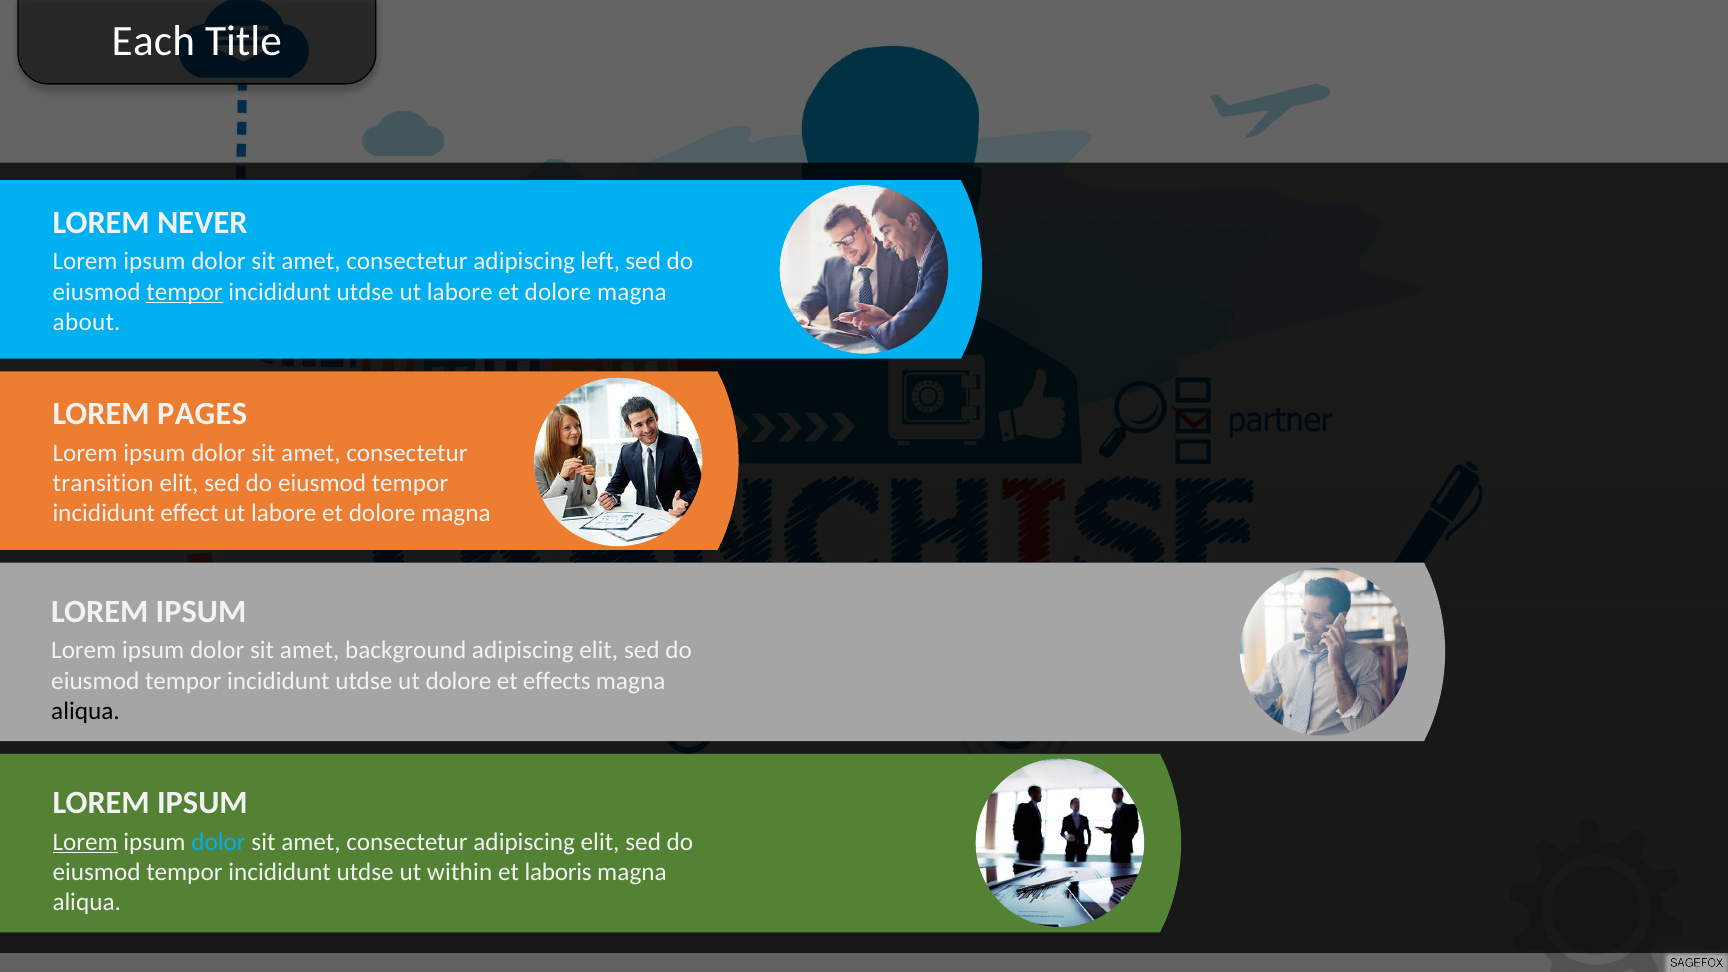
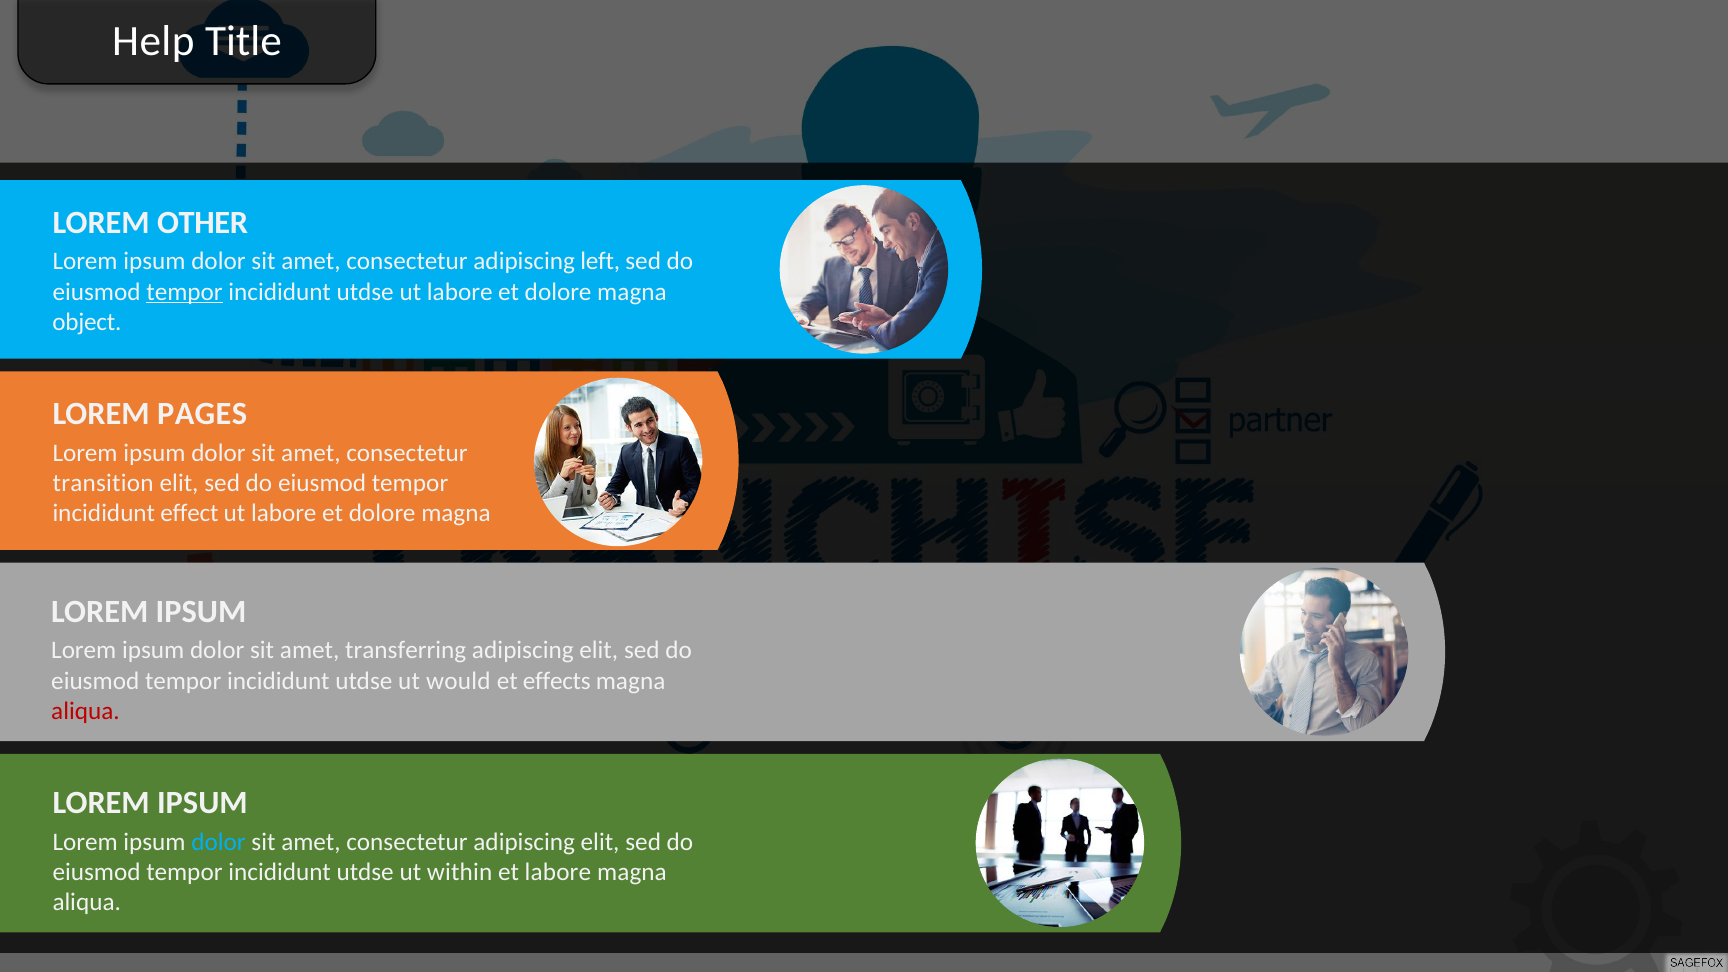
Each: Each -> Help
NEVER: NEVER -> OTHER
about: about -> object
background: background -> transferring
ut dolore: dolore -> would
aliqua at (85, 711) colour: black -> red
Lorem at (85, 842) underline: present -> none
et laboris: laboris -> labore
